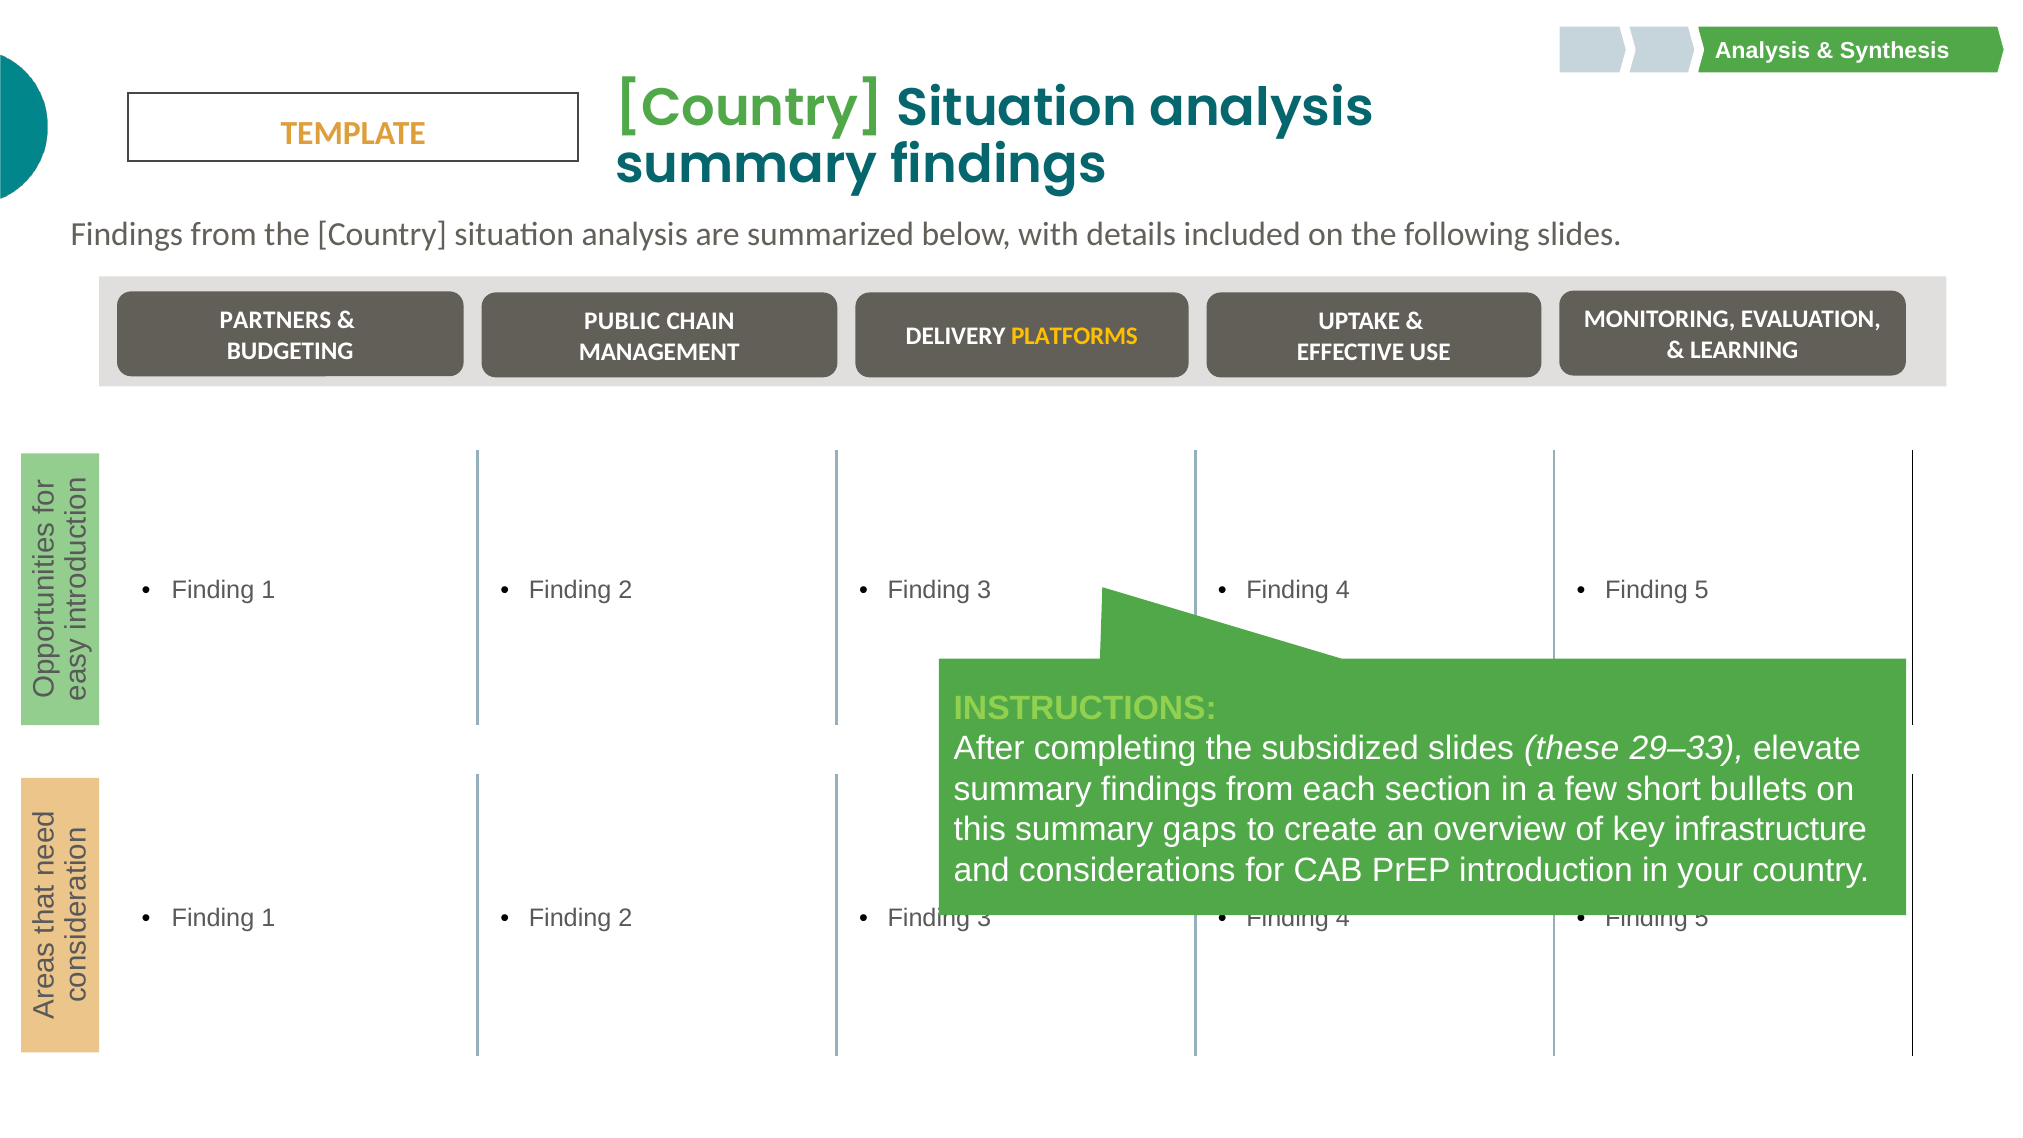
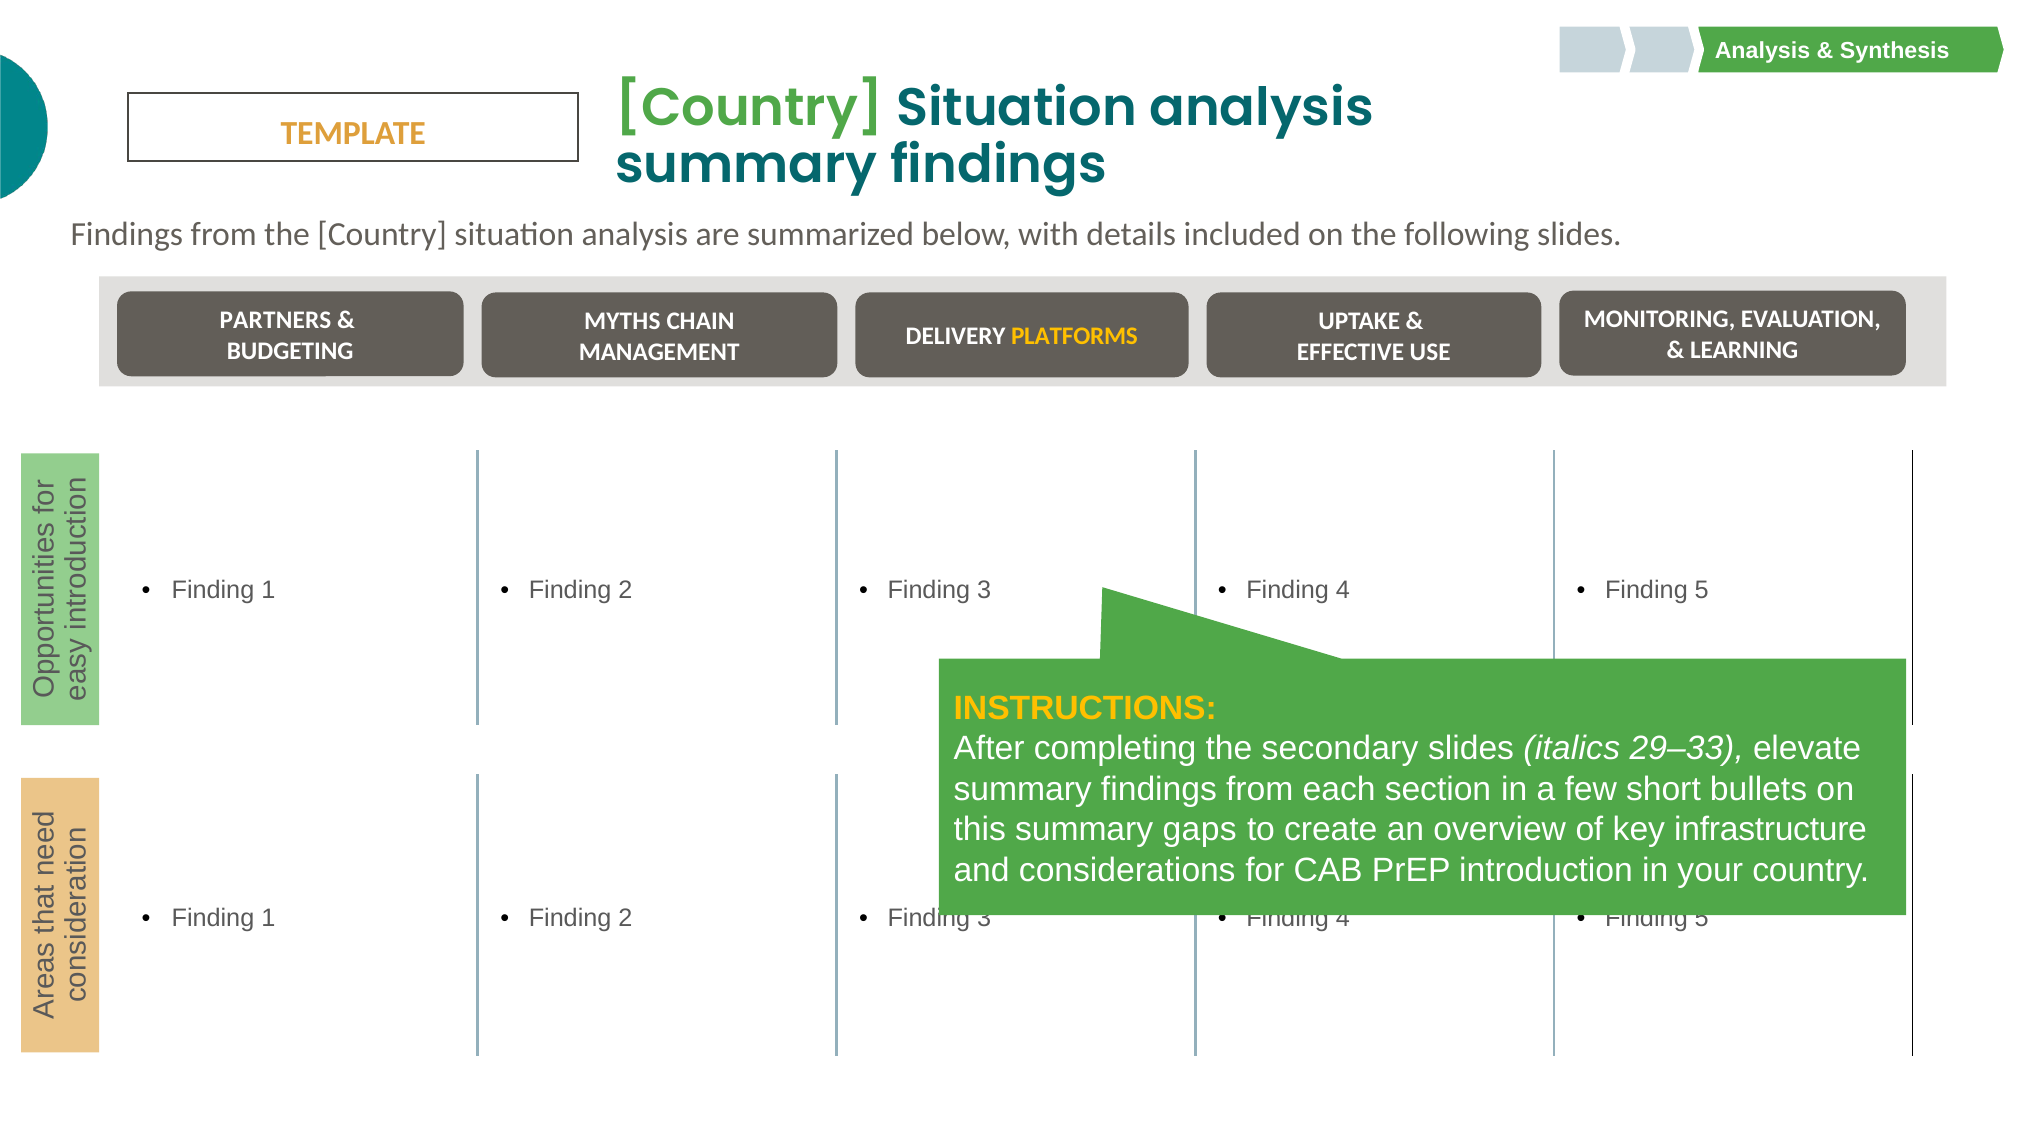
PUBLIC: PUBLIC -> MYTHS
INSTRUCTIONS colour: light green -> yellow
subsidized: subsidized -> secondary
these: these -> italics
